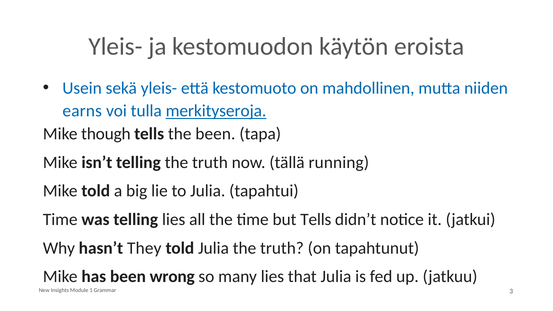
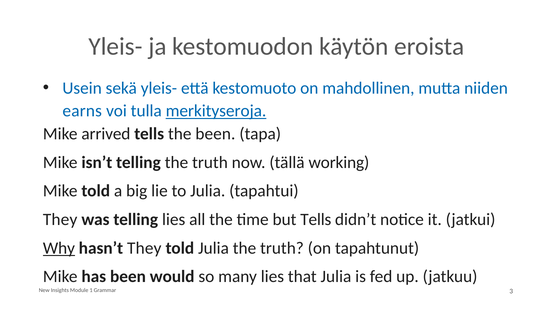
though: though -> arrived
running: running -> working
Time at (60, 220): Time -> They
Why underline: none -> present
wrong: wrong -> would
